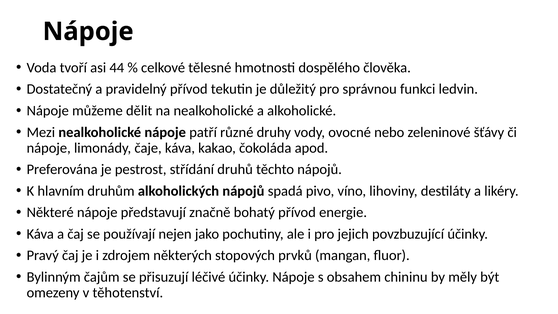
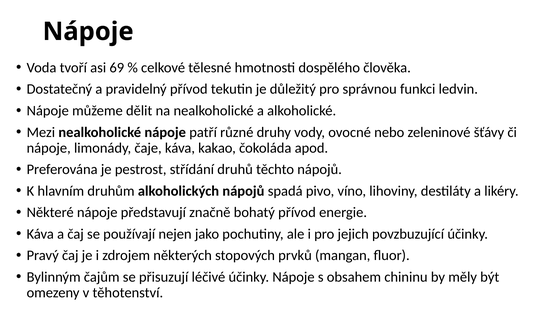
44: 44 -> 69
